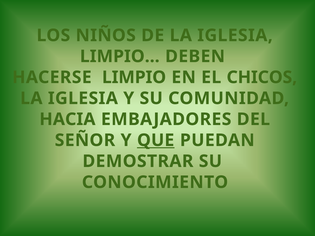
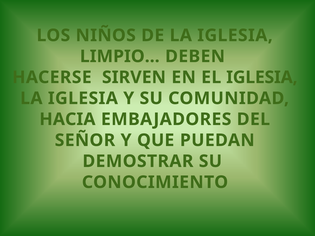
LIMPIO: LIMPIO -> SIRVEN
EL CHICOS: CHICOS -> IGLESIA
QUE underline: present -> none
